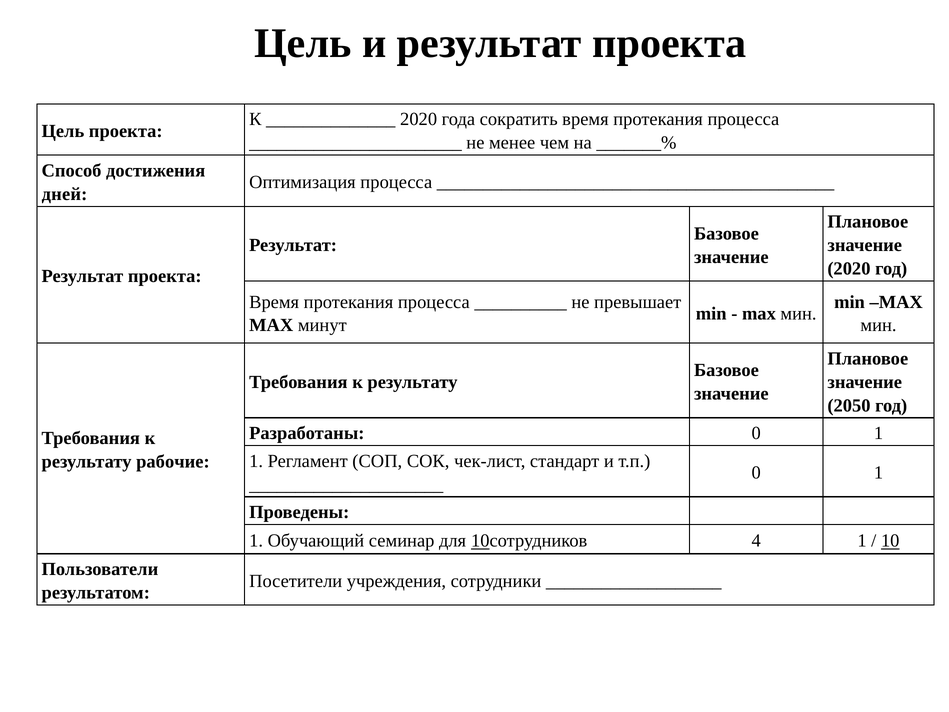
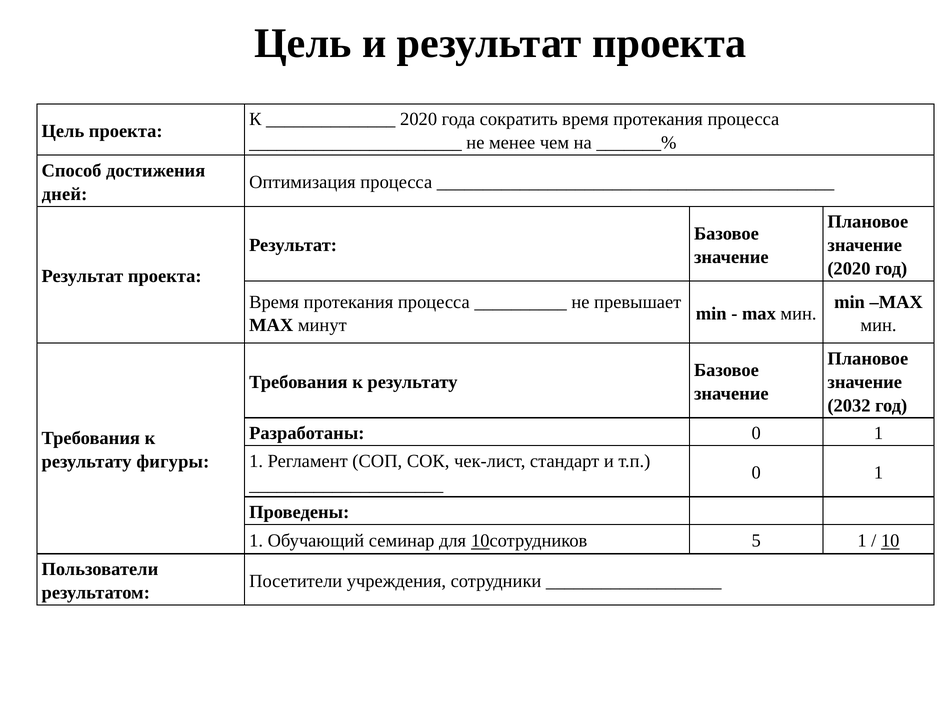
2050: 2050 -> 2032
рабочие: рабочие -> фигуры
4: 4 -> 5
